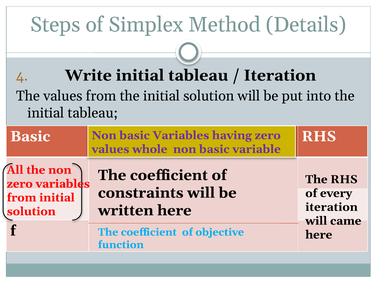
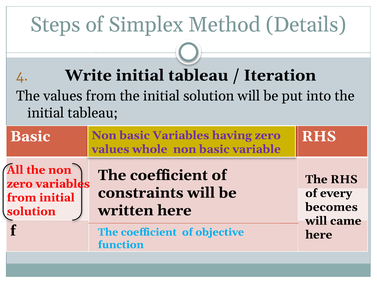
iteration at (332, 207): iteration -> becomes
